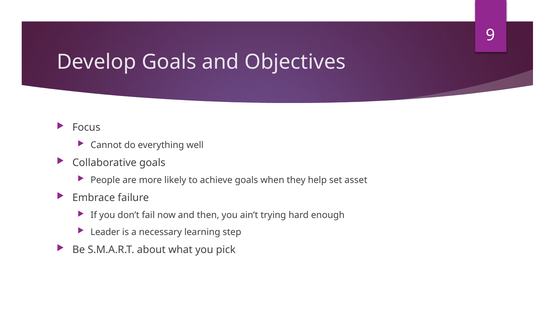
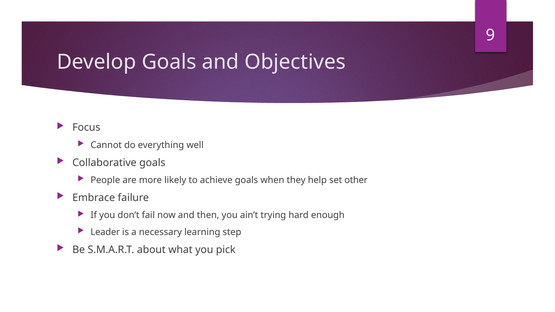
asset: asset -> other
